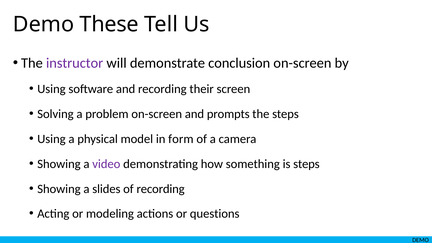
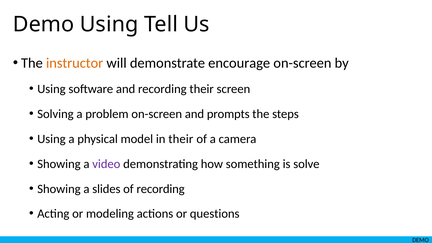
Demo These: These -> Using
instructor colour: purple -> orange
conclusion: conclusion -> encourage
in form: form -> their
is steps: steps -> solve
